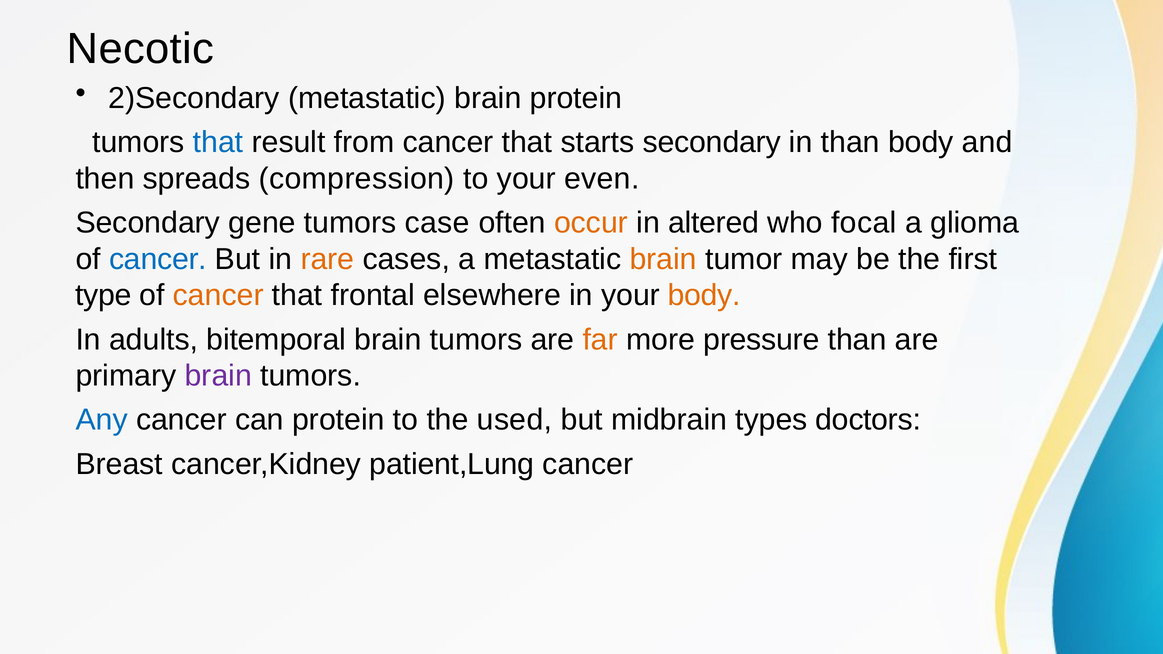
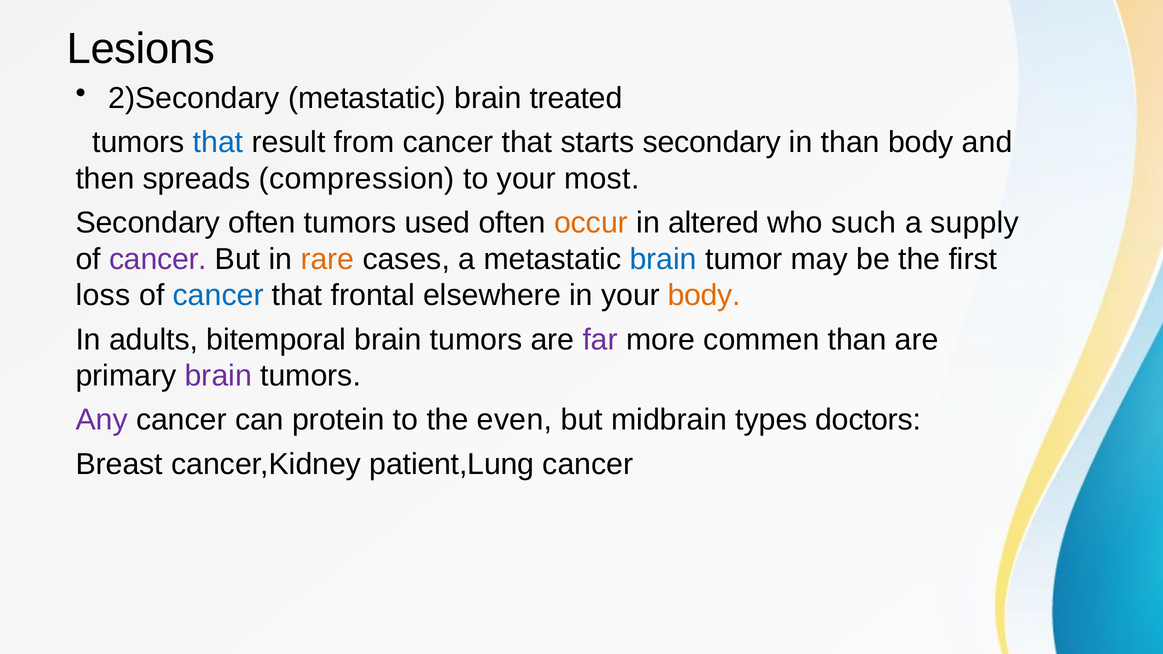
Necotic: Necotic -> Lesions
brain protein: protein -> treated
even: even -> most
Secondary gene: gene -> often
case: case -> used
focal: focal -> such
glioma: glioma -> supply
cancer at (158, 259) colour: blue -> purple
brain at (663, 259) colour: orange -> blue
type: type -> loss
cancer at (218, 296) colour: orange -> blue
far colour: orange -> purple
pressure: pressure -> commen
Any colour: blue -> purple
used: used -> even
